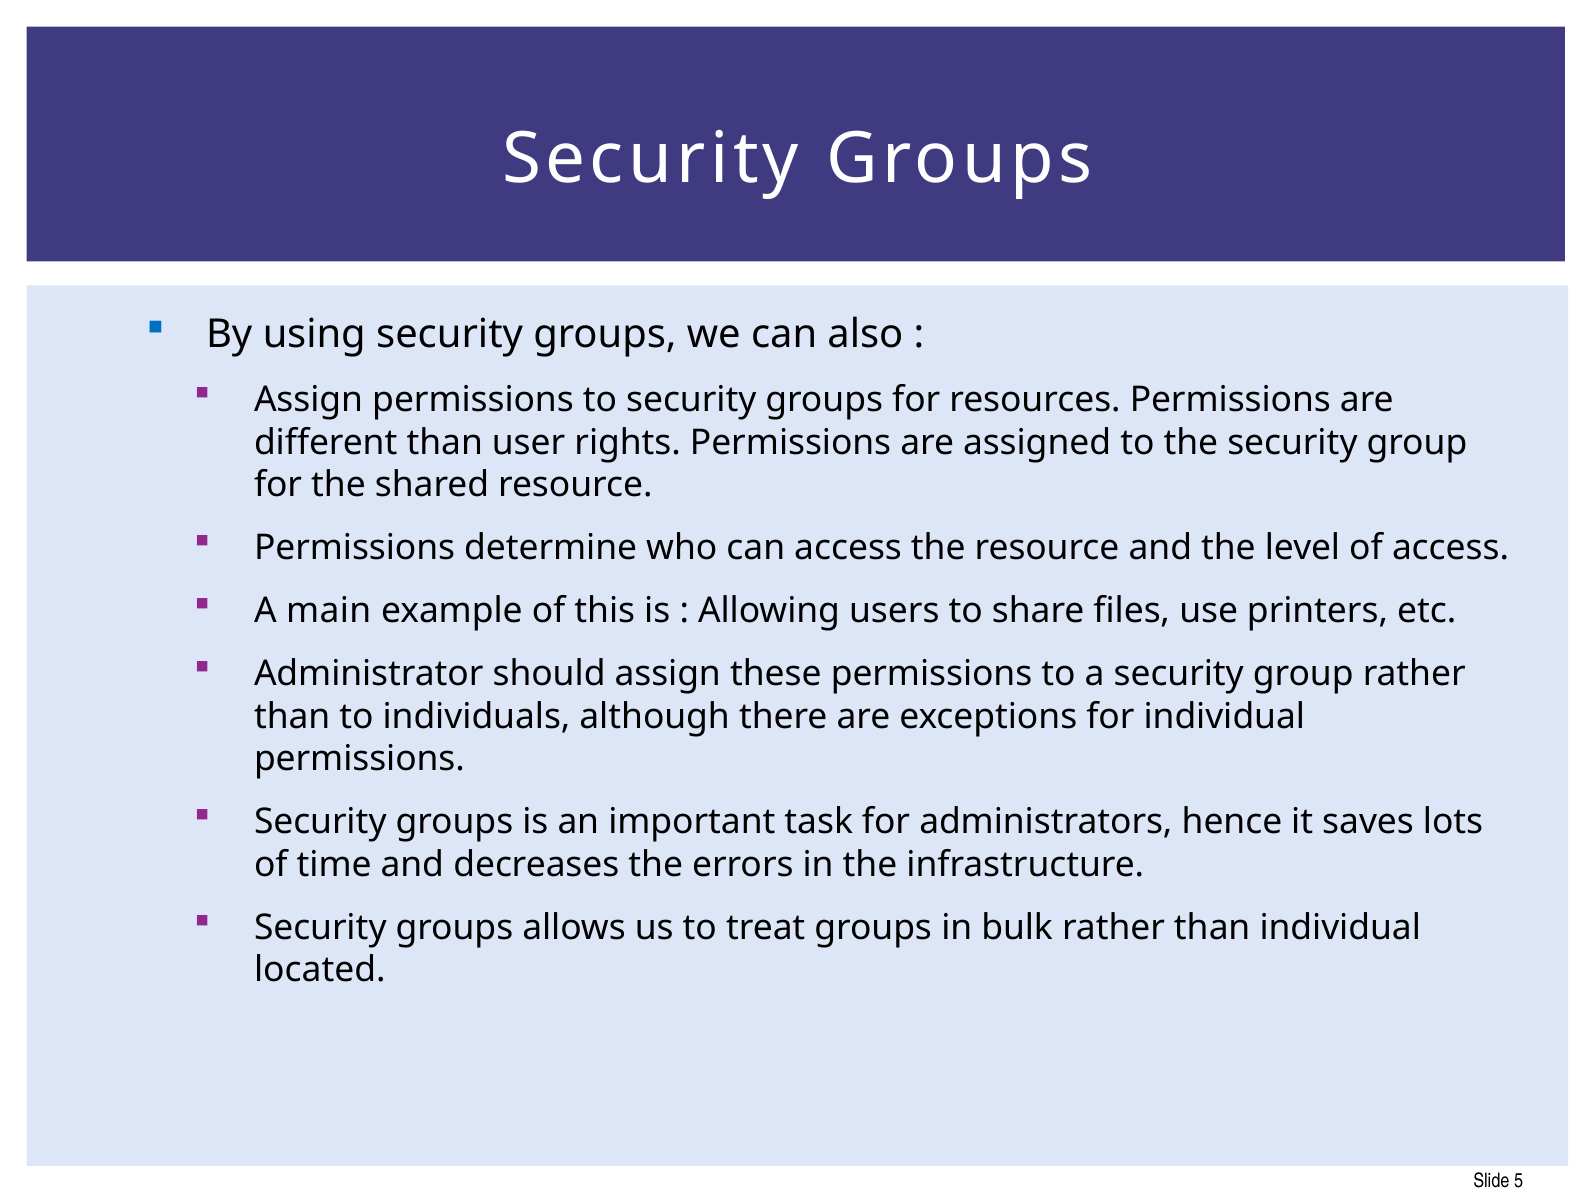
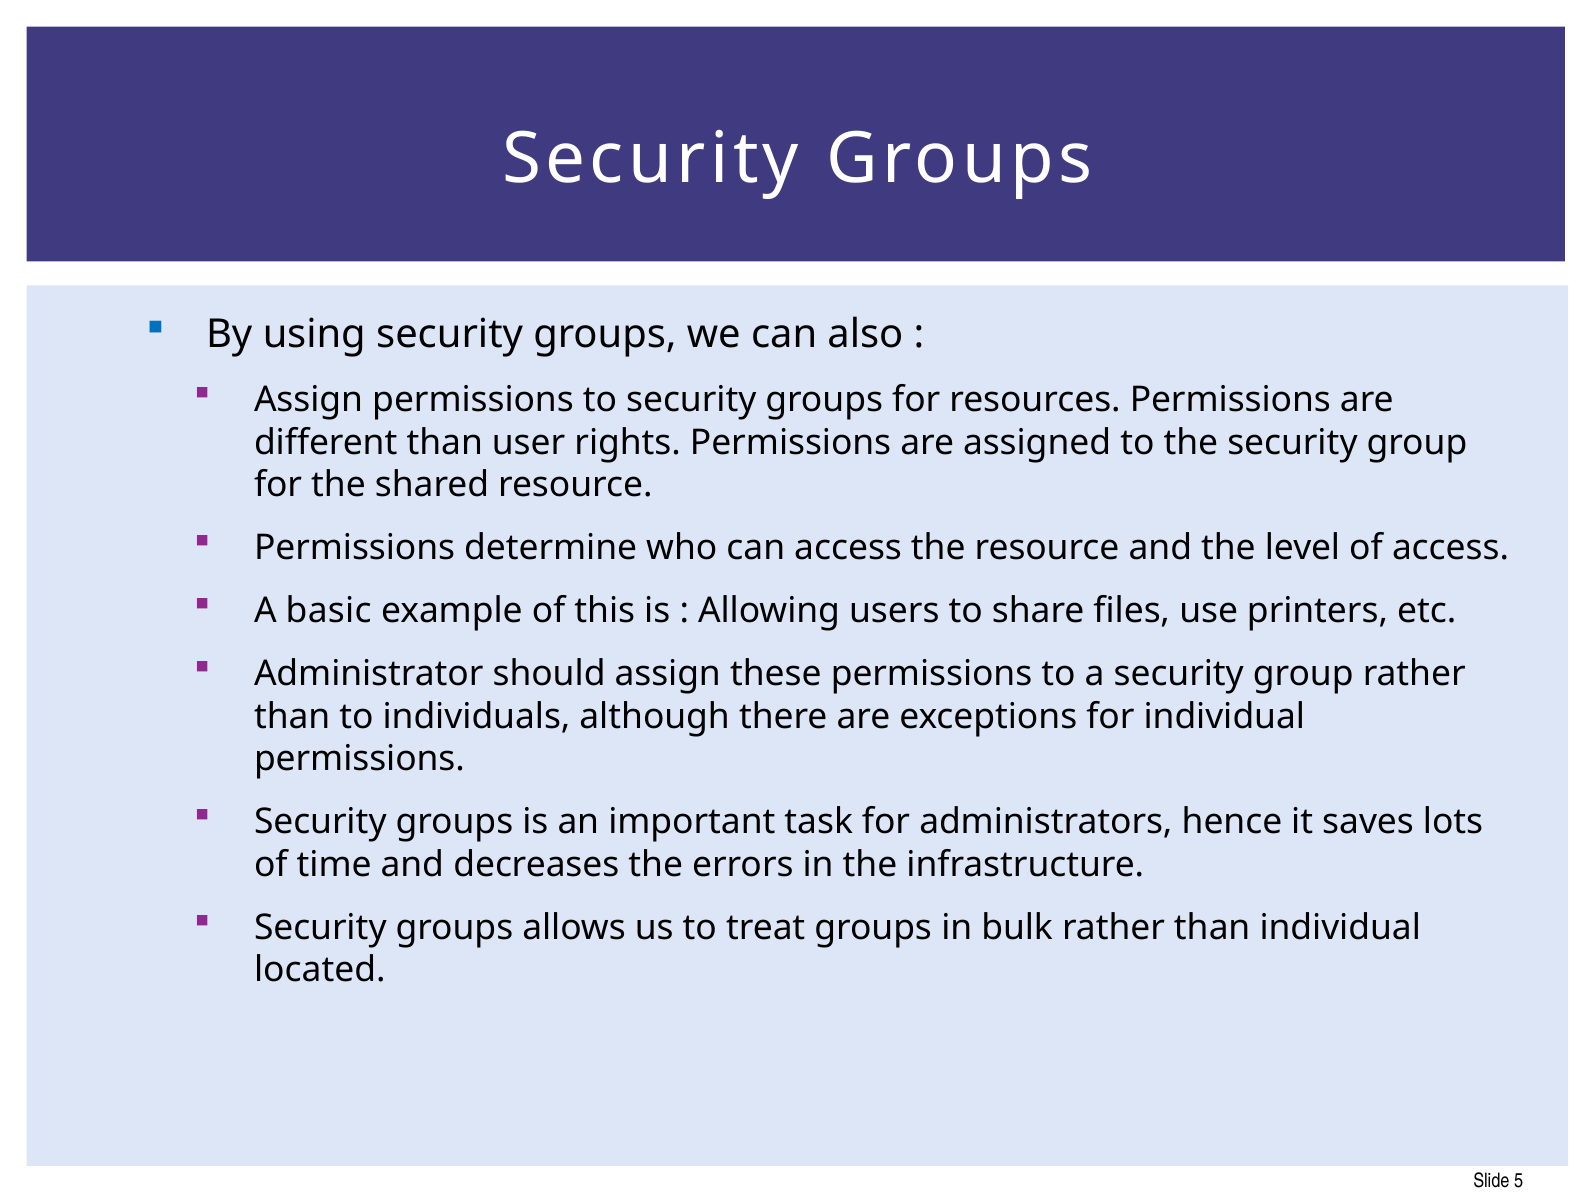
main: main -> basic
